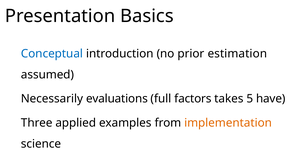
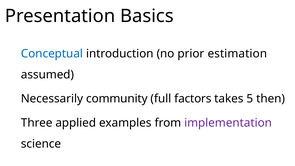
evaluations: evaluations -> community
have: have -> then
implementation colour: orange -> purple
